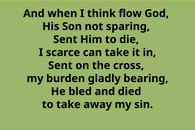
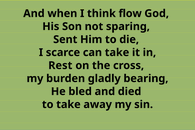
Sent at (60, 65): Sent -> Rest
